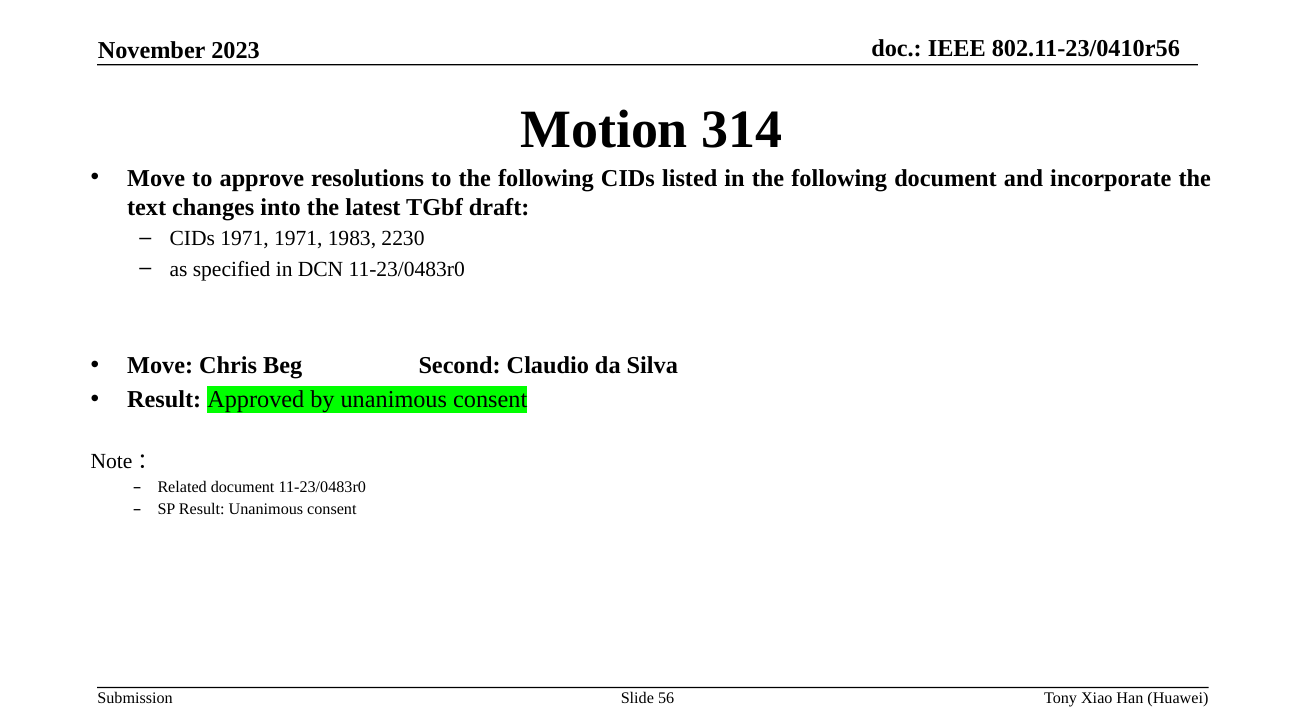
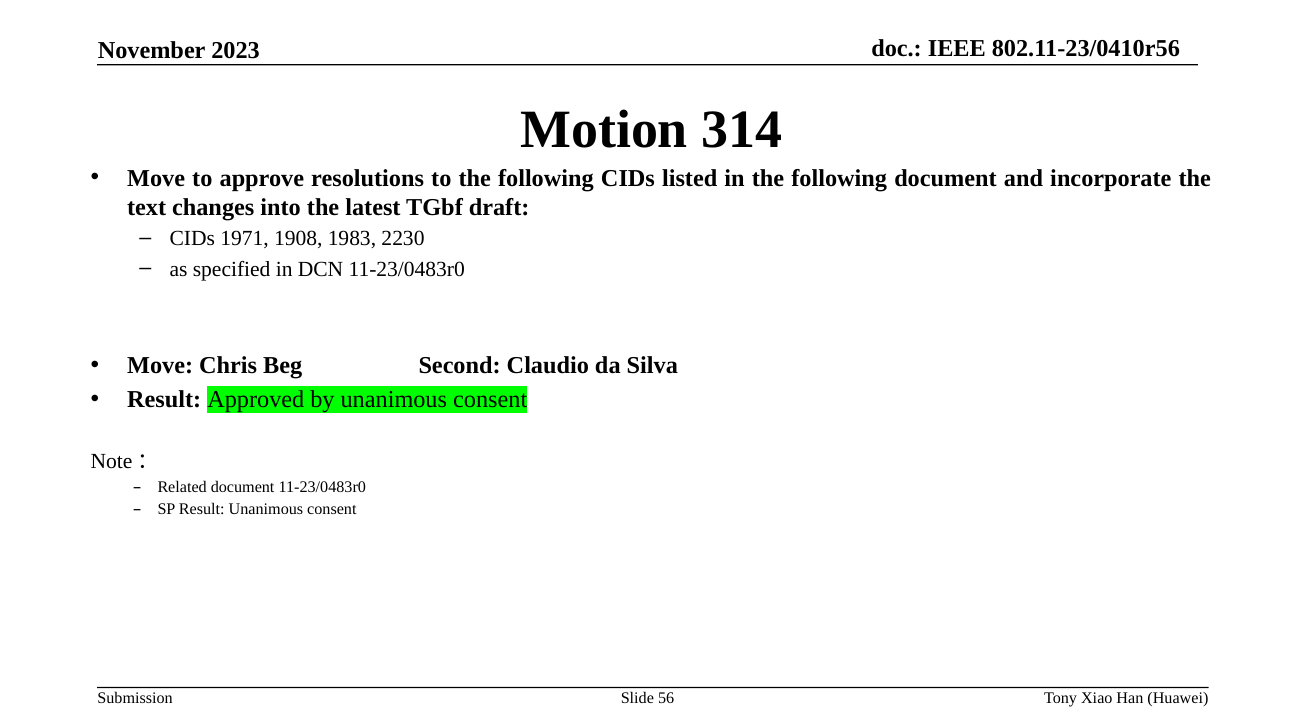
1971 1971: 1971 -> 1908
